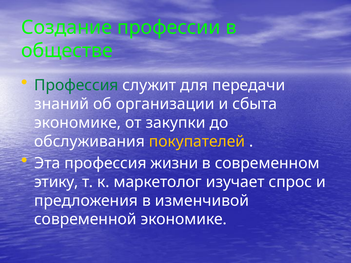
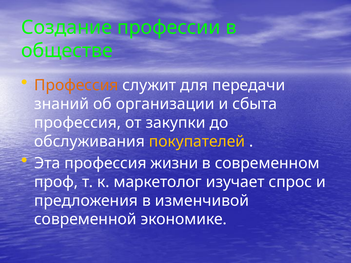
Профессия at (76, 85) colour: green -> orange
экономике at (78, 123): экономике -> профессия
этику: этику -> проф
